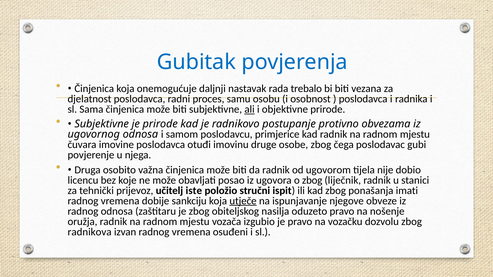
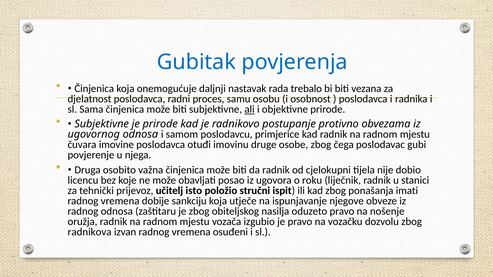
ugovorom: ugovorom -> cjelokupni
o zbog: zbog -> roku
iste: iste -> isto
utječe underline: present -> none
